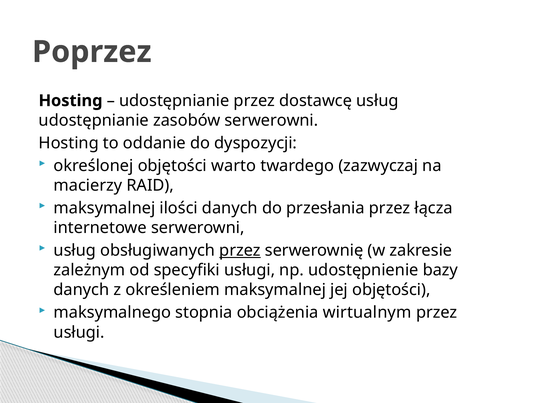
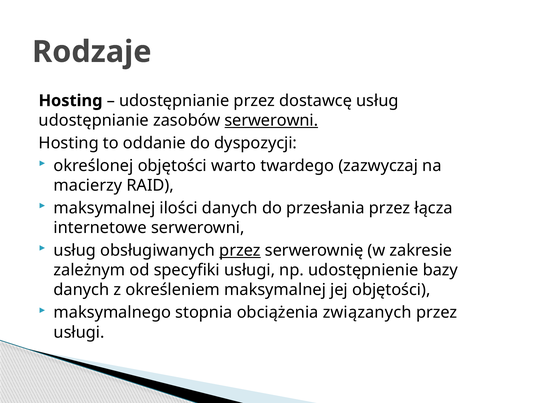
Poprzez: Poprzez -> Rodzaje
serwerowni at (271, 120) underline: none -> present
wirtualnym: wirtualnym -> związanych
